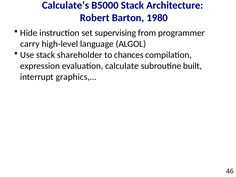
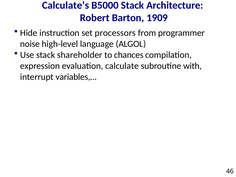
1980: 1980 -> 1909
supervising: supervising -> processors
carry: carry -> noise
built: built -> with
graphics,…: graphics,… -> variables,…
